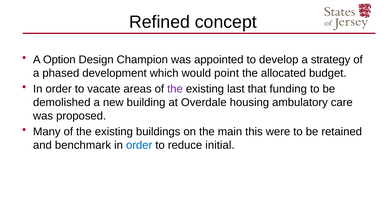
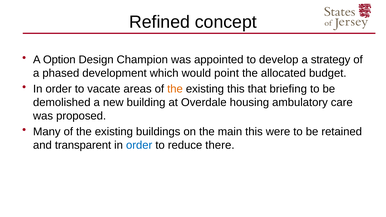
the at (175, 89) colour: purple -> orange
existing last: last -> this
funding: funding -> briefing
benchmark: benchmark -> transparent
initial: initial -> there
